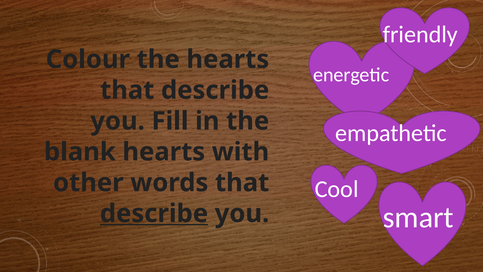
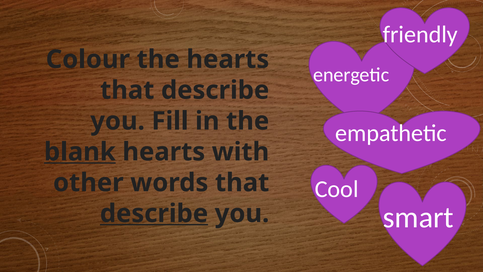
blank underline: none -> present
